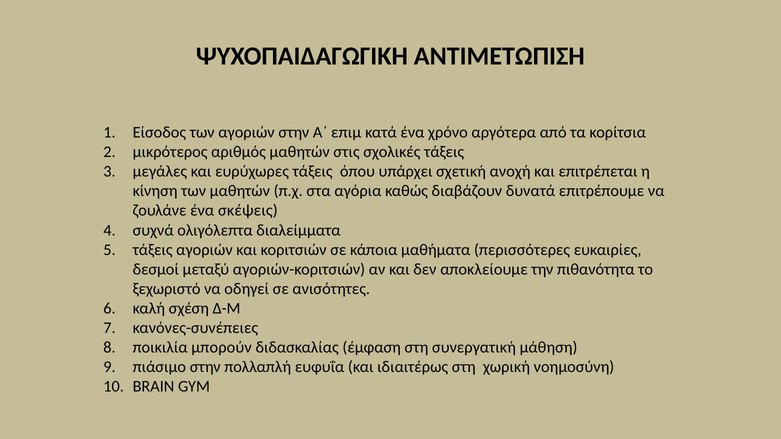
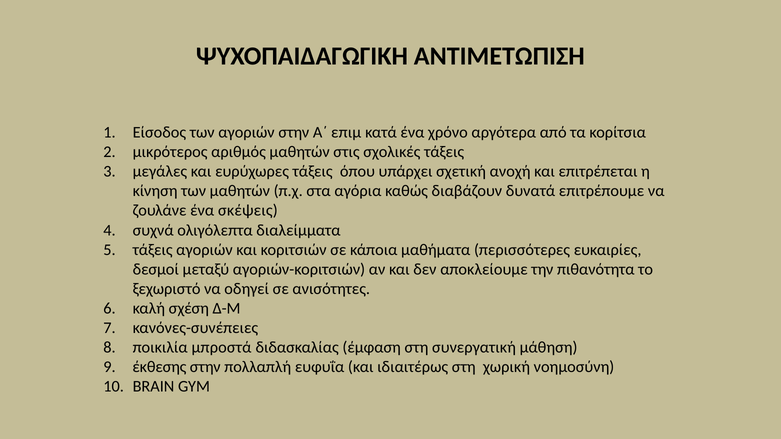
μπορούν: μπορούν -> μπροστά
πιάσιμο: πιάσιμο -> έκθεσης
